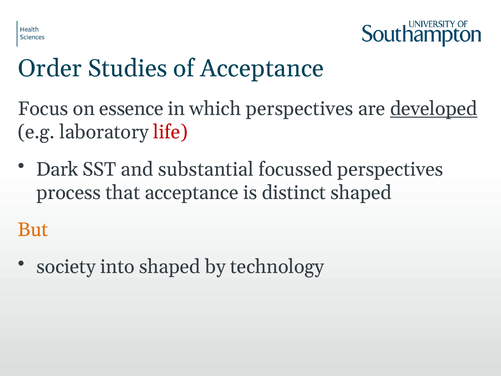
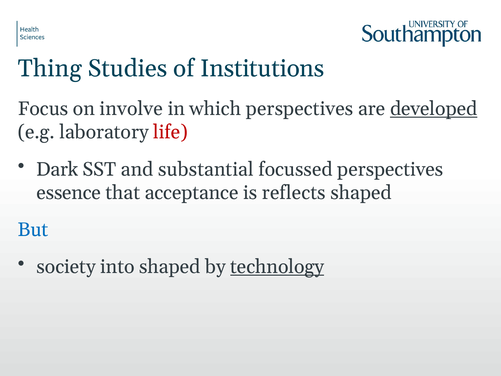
Order: Order -> Thing
of Acceptance: Acceptance -> Institutions
essence: essence -> involve
process: process -> essence
distinct: distinct -> reflects
But colour: orange -> blue
technology underline: none -> present
